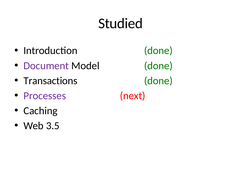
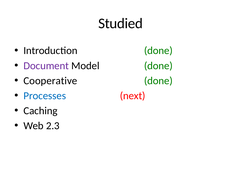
Transactions: Transactions -> Cooperative
Processes colour: purple -> blue
3.5: 3.5 -> 2.3
